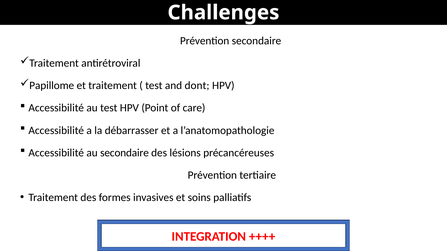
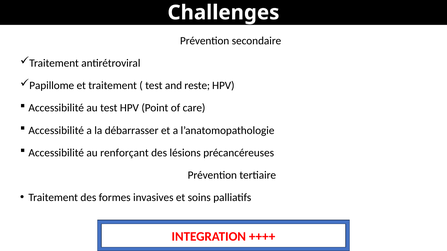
dont: dont -> reste
au secondaire: secondaire -> renforçant
